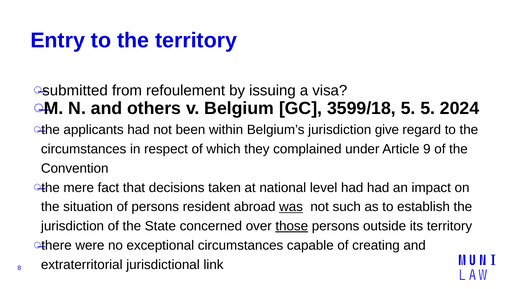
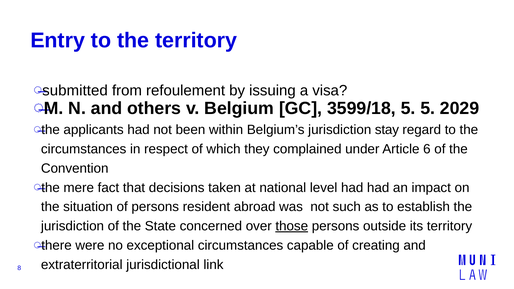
2024: 2024 -> 2029
give: give -> stay
9: 9 -> 6
was underline: present -> none
